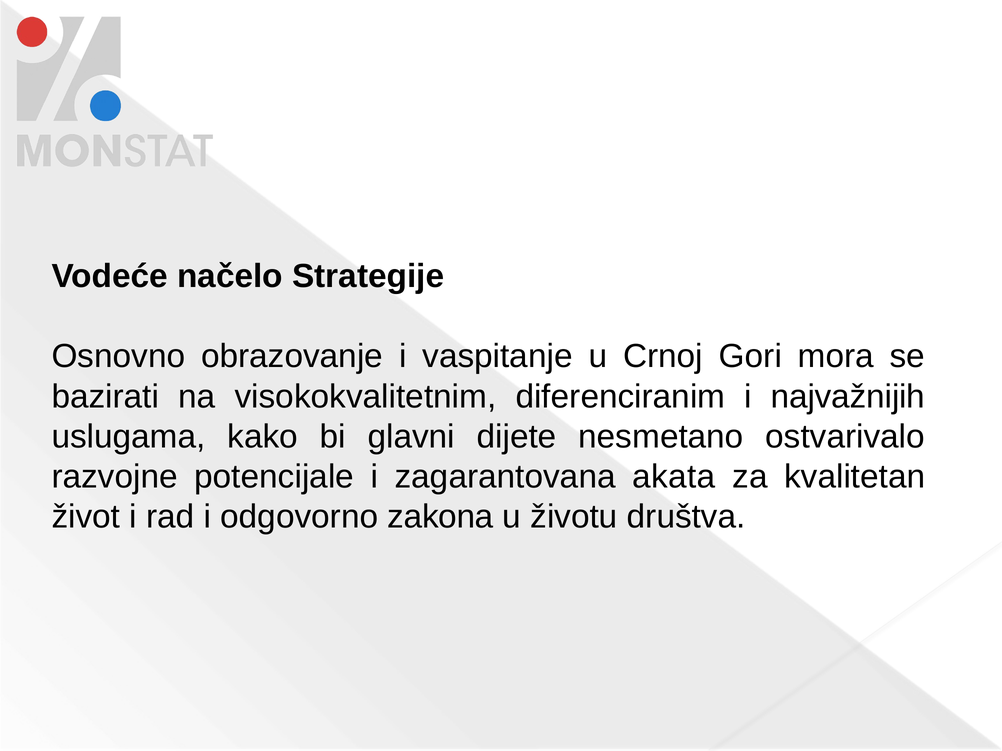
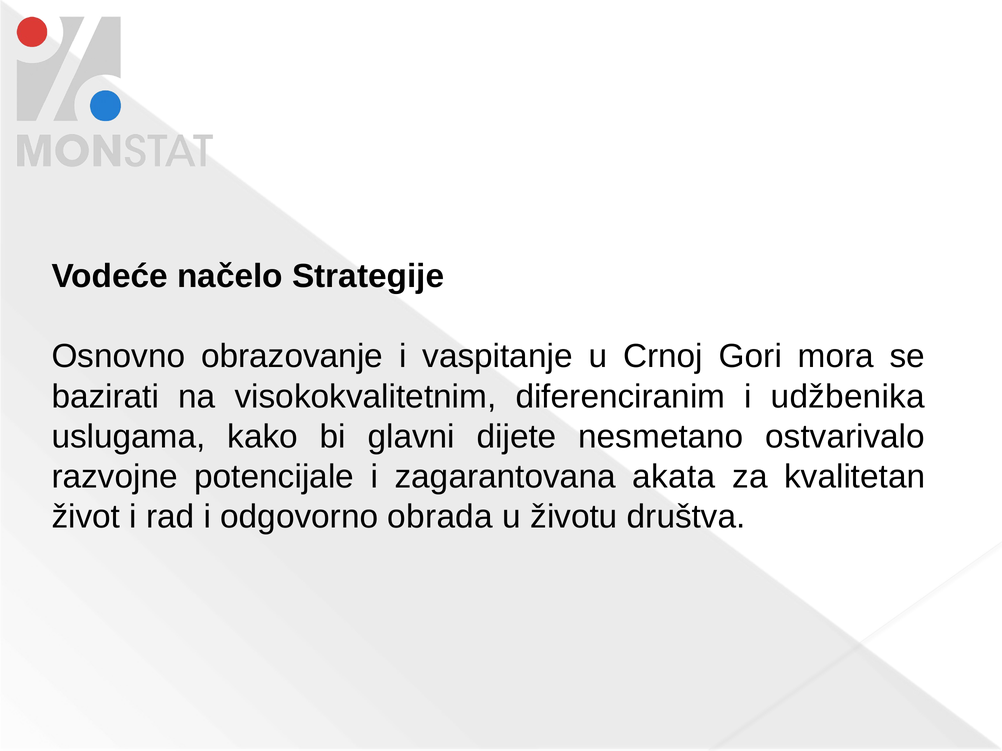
najvažnijih: najvažnijih -> udžbenika
zakona: zakona -> obrada
